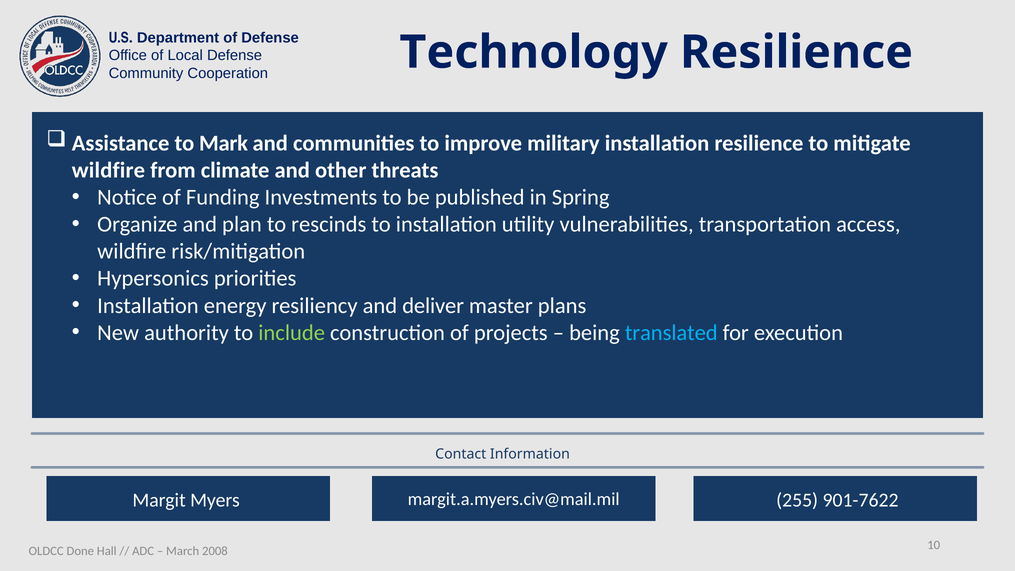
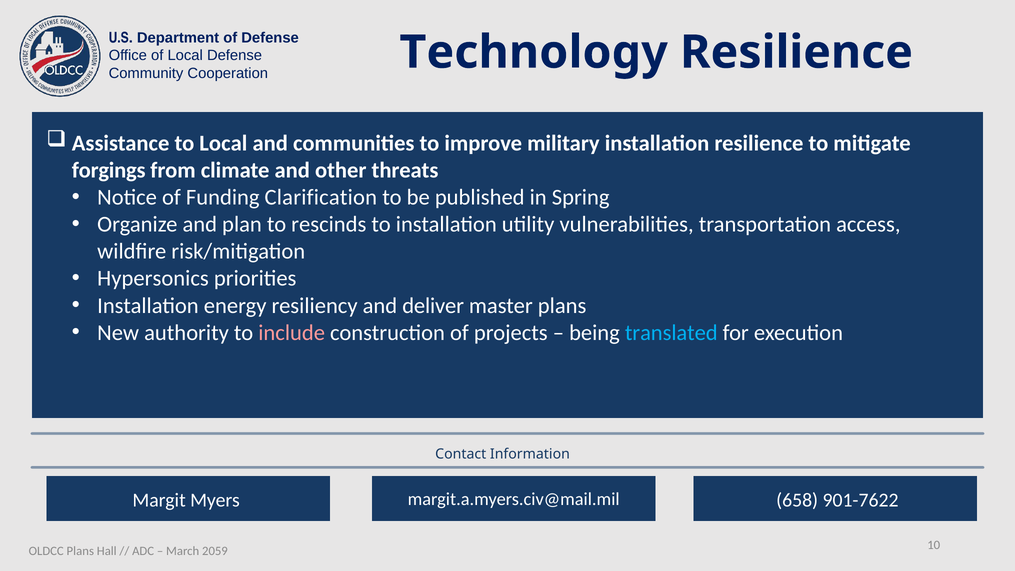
to Mark: Mark -> Local
wildfire at (108, 170): wildfire -> forgings
Investments: Investments -> Clarification
include colour: light green -> pink
255: 255 -> 658
OLDCC Done: Done -> Plans
2008: 2008 -> 2059
